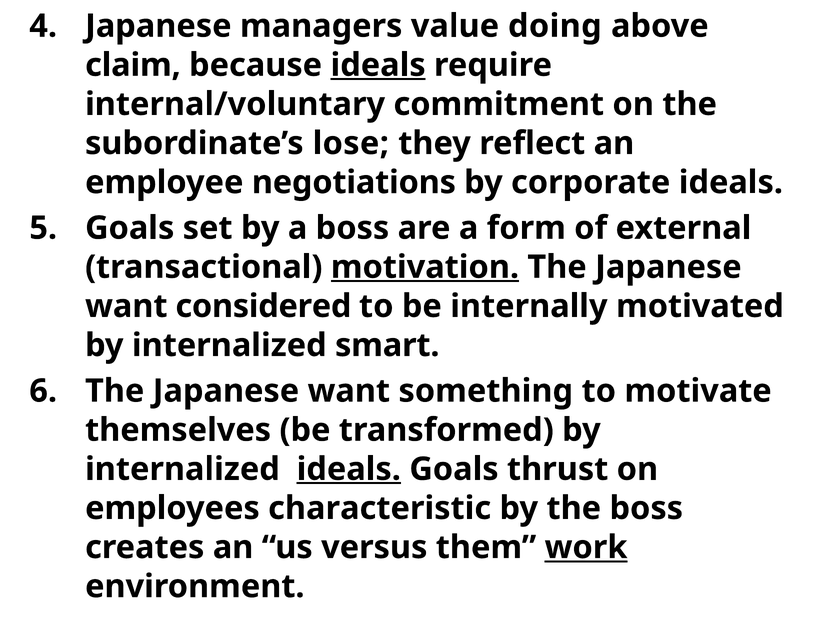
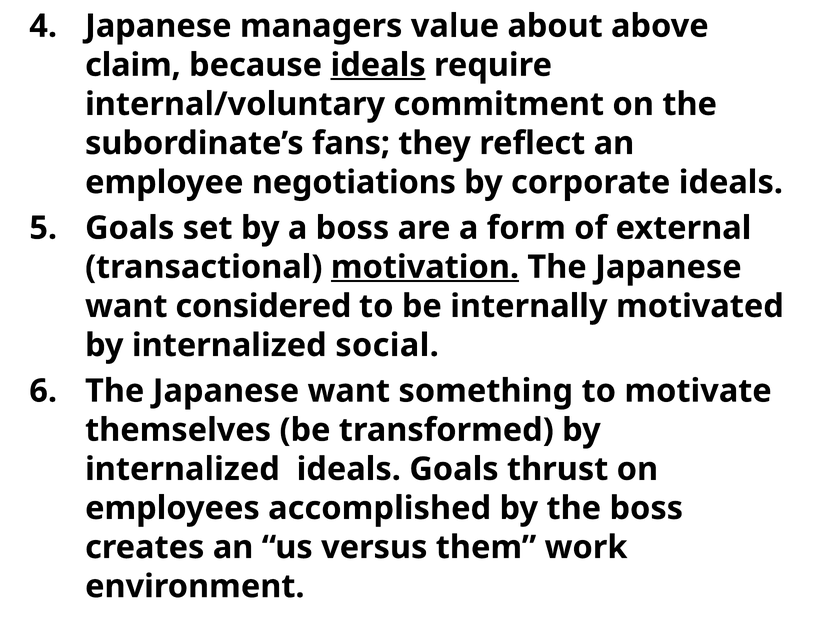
doing: doing -> about
lose: lose -> fans
smart: smart -> social
ideals at (349, 469) underline: present -> none
characteristic: characteristic -> accomplished
work underline: present -> none
